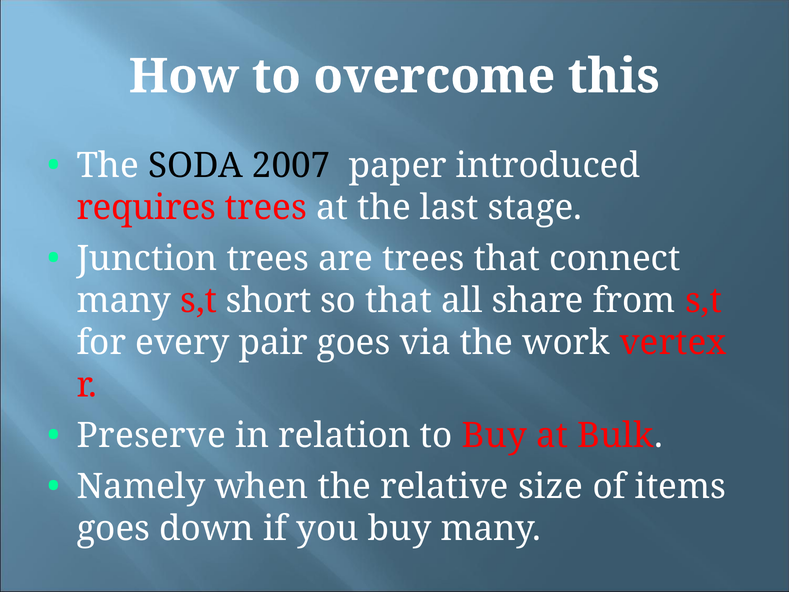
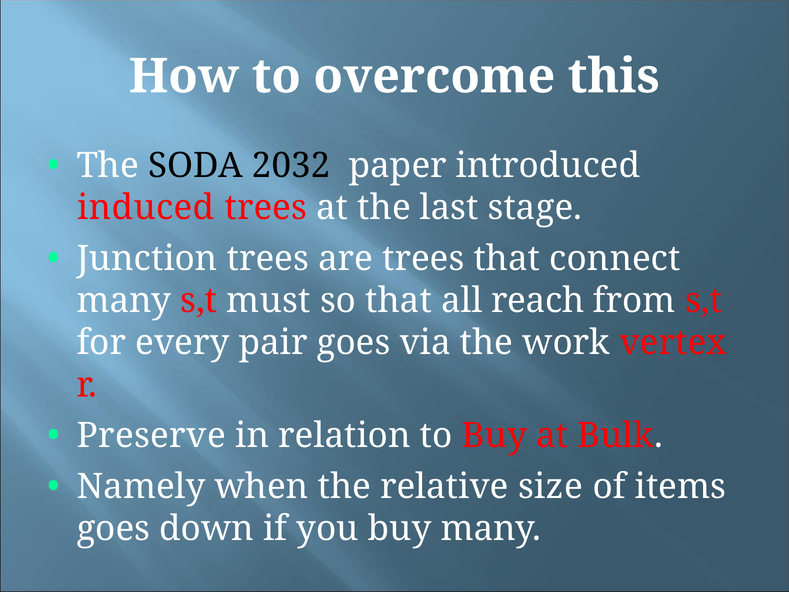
2007: 2007 -> 2032
requires: requires -> induced
short: short -> must
share: share -> reach
